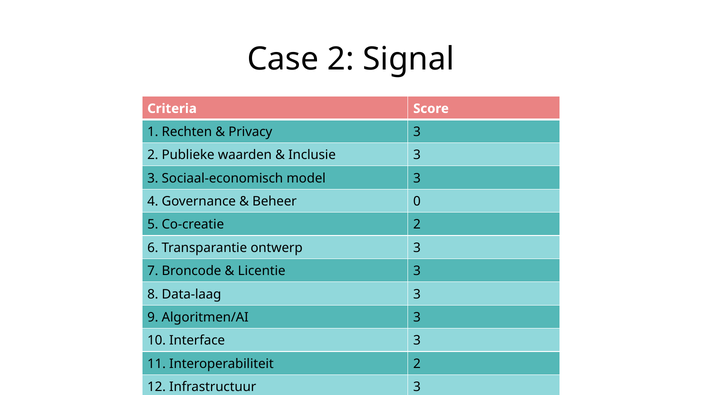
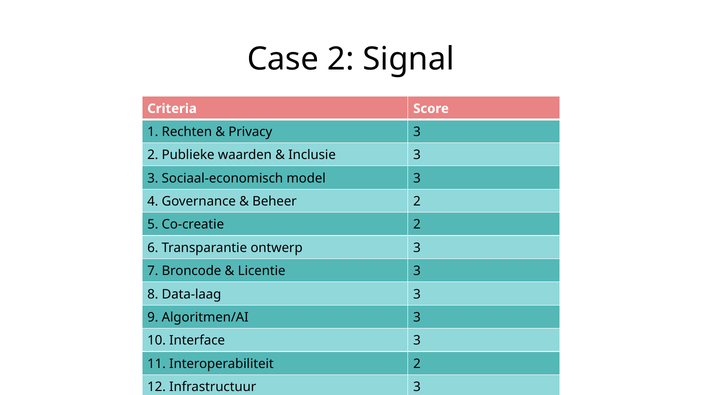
Beheer 0: 0 -> 2
